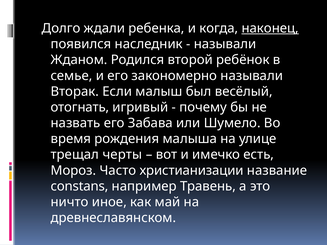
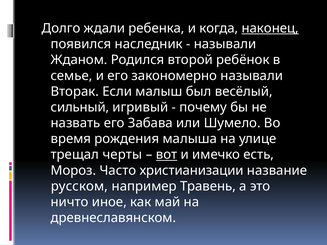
отогнать: отогнать -> сильный
вот underline: none -> present
constans: constans -> русском
